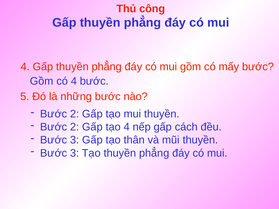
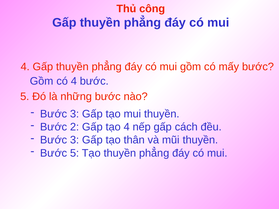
2 at (75, 114): 2 -> 3
3 at (75, 153): 3 -> 5
